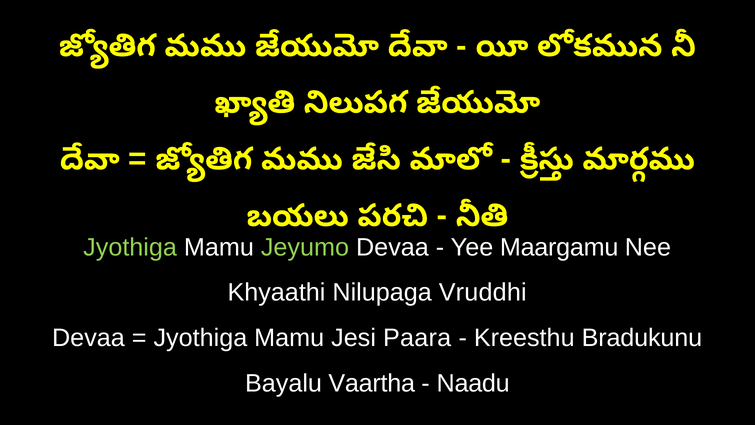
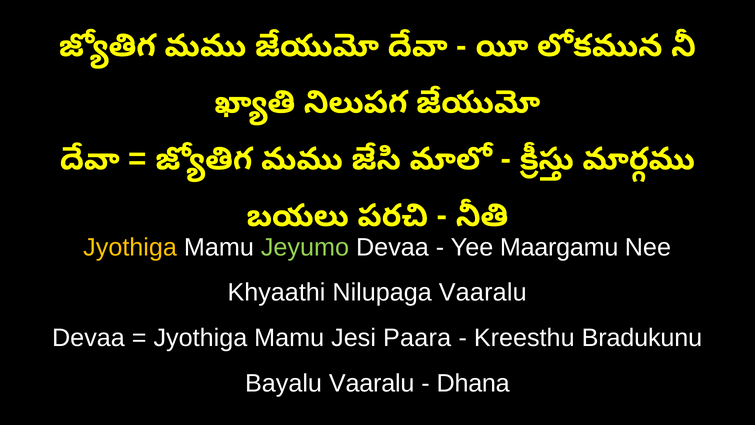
Jyothiga at (130, 247) colour: light green -> yellow
Nilupaga Vruddhi: Vruddhi -> Vaaralu
Bayalu Vaartha: Vaartha -> Vaaralu
Naadu: Naadu -> Dhana
